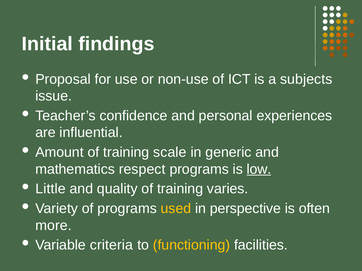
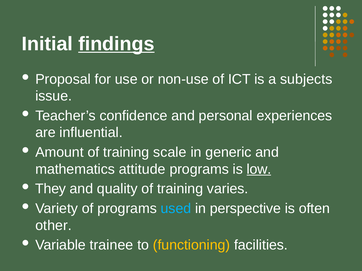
findings underline: none -> present
respect: respect -> attitude
Little: Little -> They
used colour: yellow -> light blue
more: more -> other
criteria: criteria -> trainee
